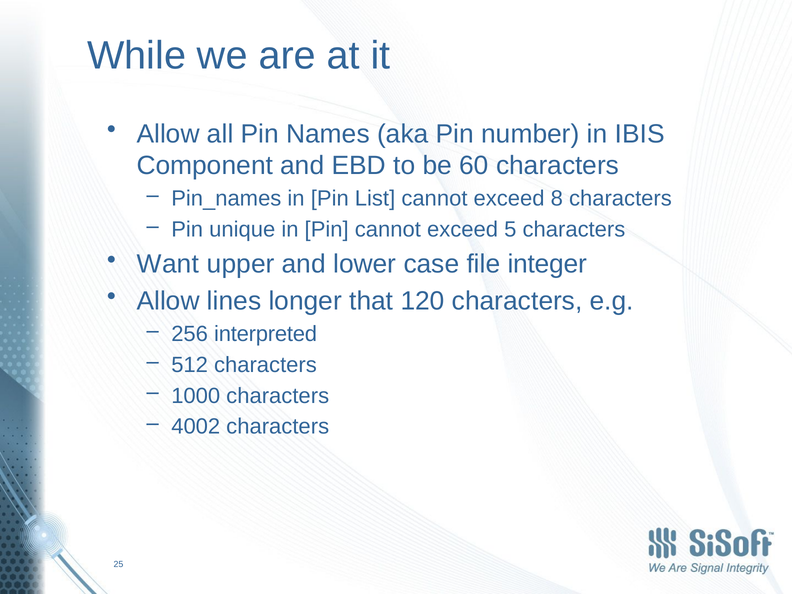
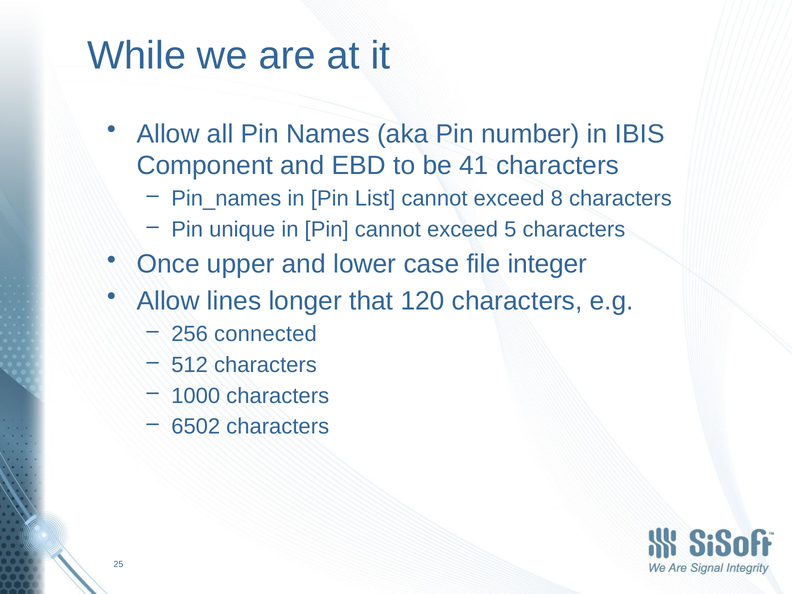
60: 60 -> 41
Want: Want -> Once
interpreted: interpreted -> connected
4002: 4002 -> 6502
